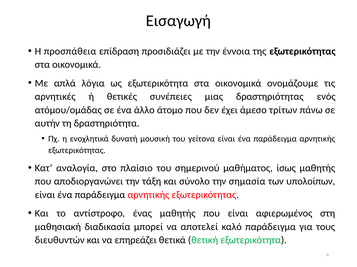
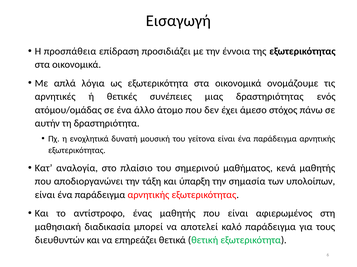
τρίτων: τρίτων -> στόχος
ίσως: ίσως -> κενά
σύνολο: σύνολο -> ύπαρξη
